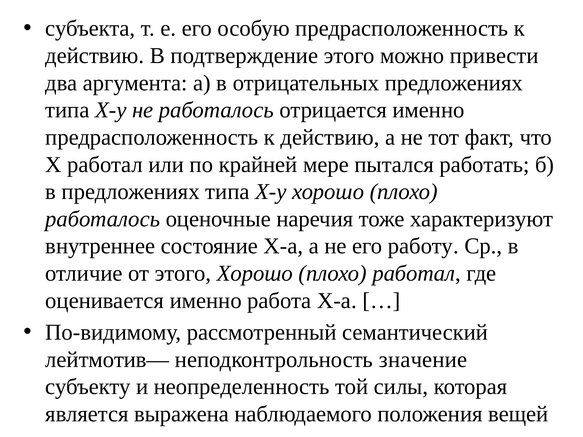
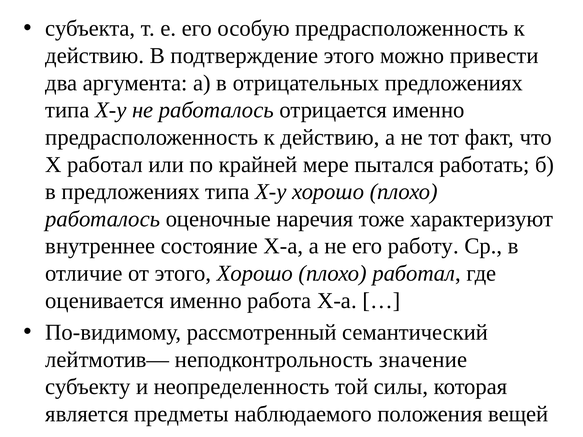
выражена: выражена -> предметы
